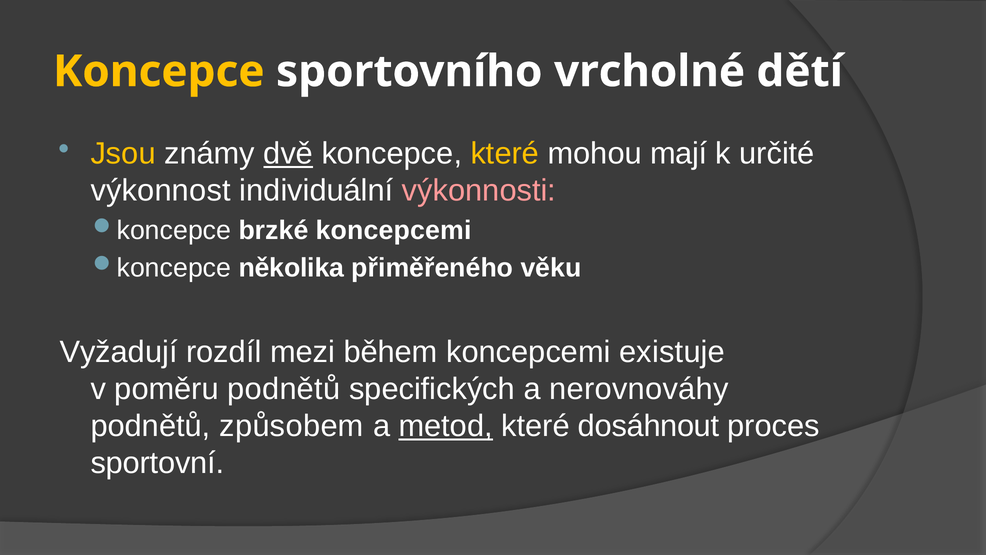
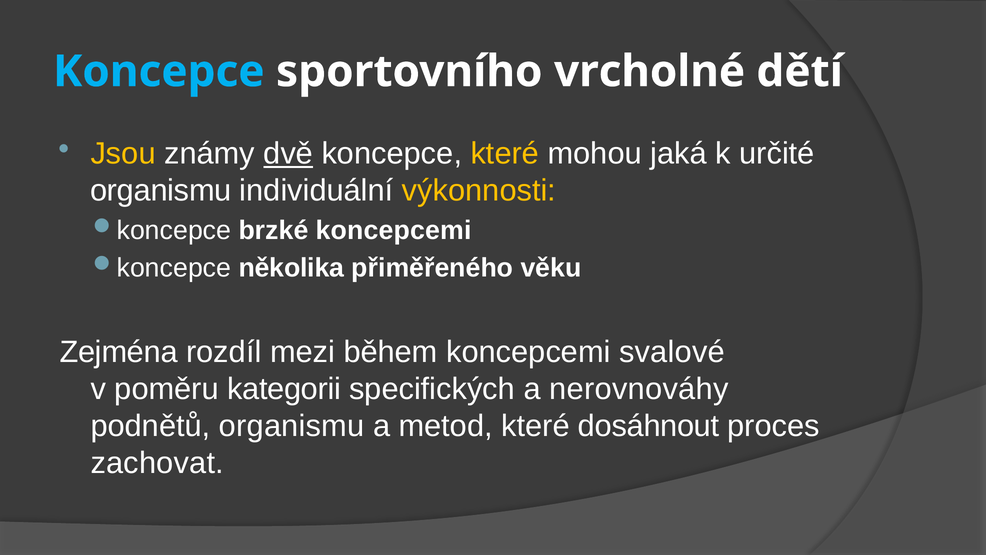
Koncepce at (159, 72) colour: yellow -> light blue
mají: mají -> jaká
výkonnost at (161, 191): výkonnost -> organismu
výkonnosti colour: pink -> yellow
Vyžadují: Vyžadují -> Zejména
existuje: existuje -> svalové
poměru podnětů: podnětů -> kategorii
podnětů způsobem: způsobem -> organismu
metod underline: present -> none
sportovní: sportovní -> zachovat
